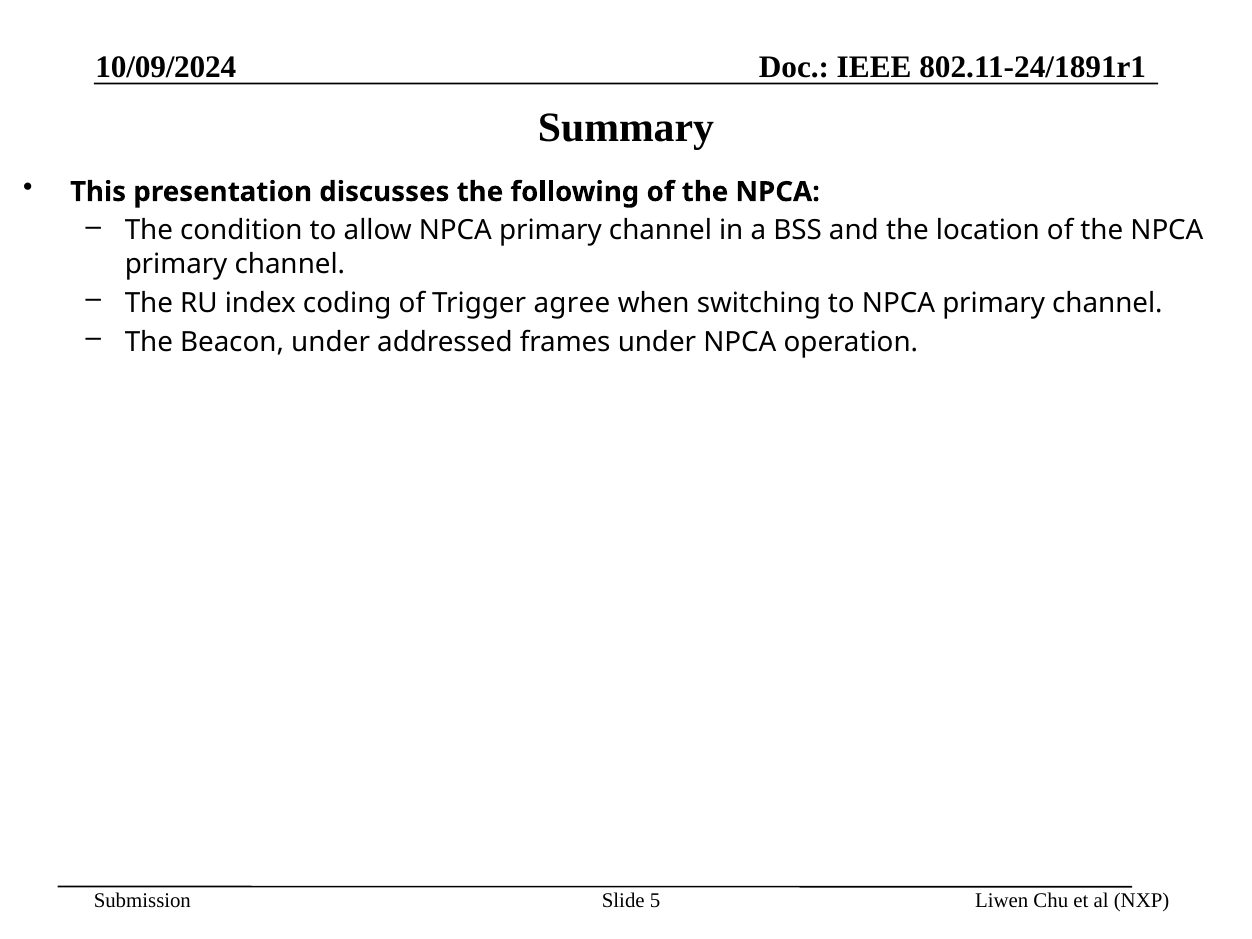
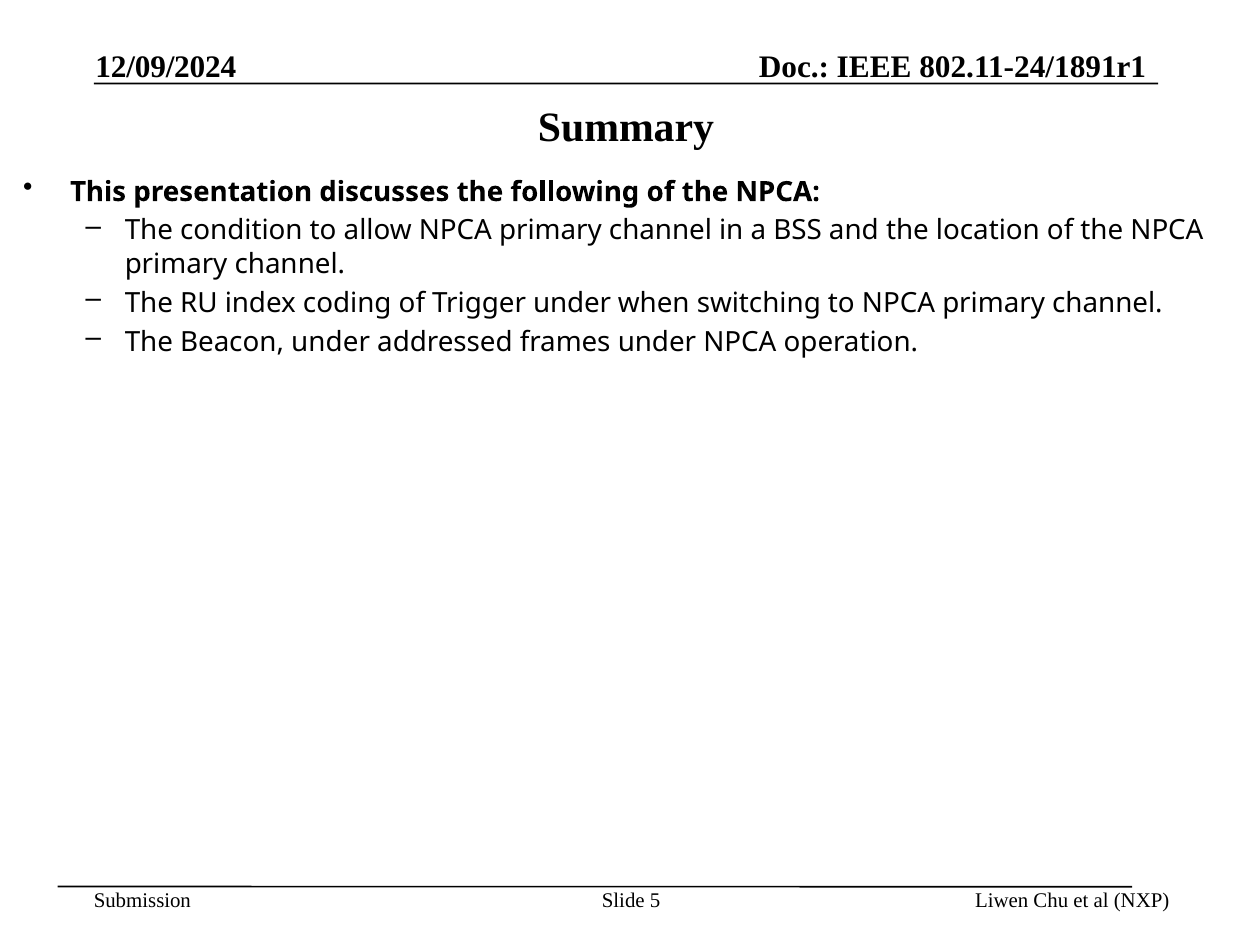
10/09/2024: 10/09/2024 -> 12/09/2024
Trigger agree: agree -> under
